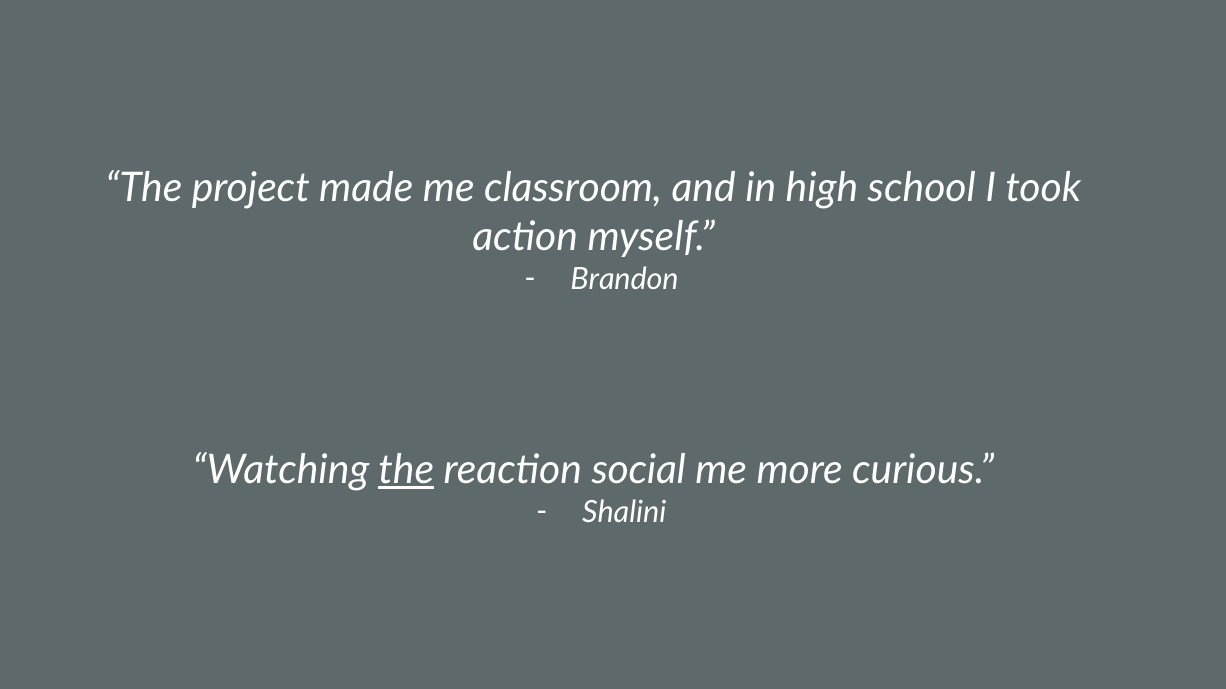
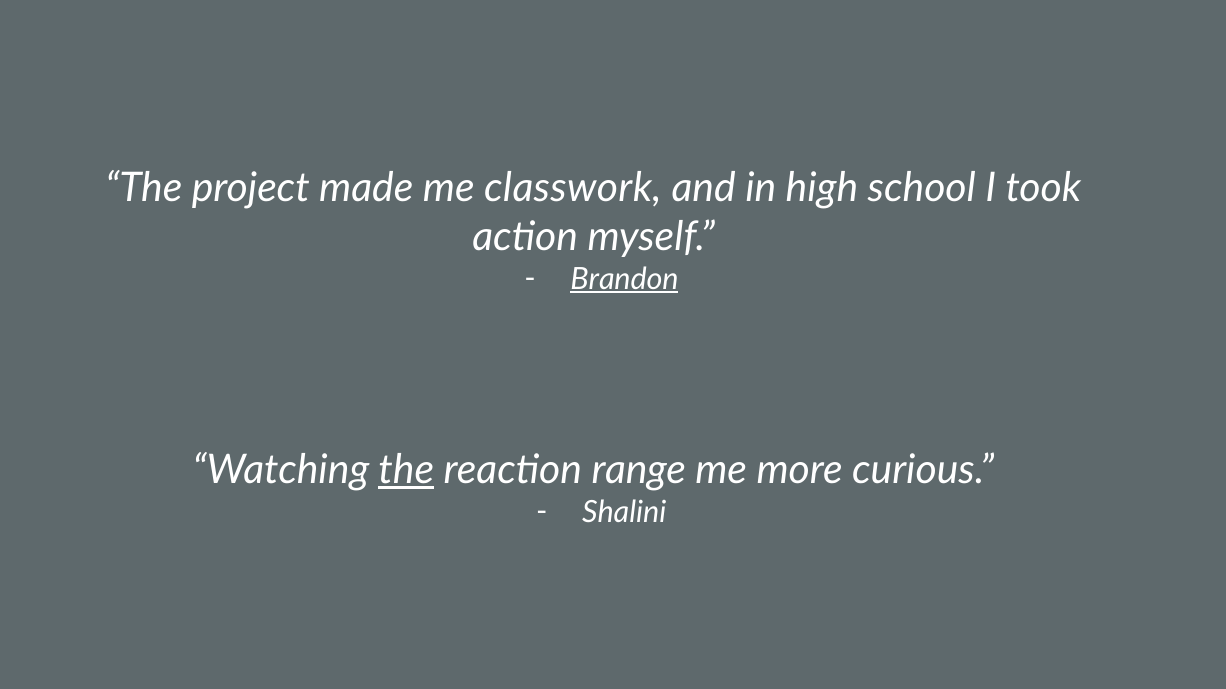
classroom: classroom -> classwork
Brandon underline: none -> present
social: social -> range
